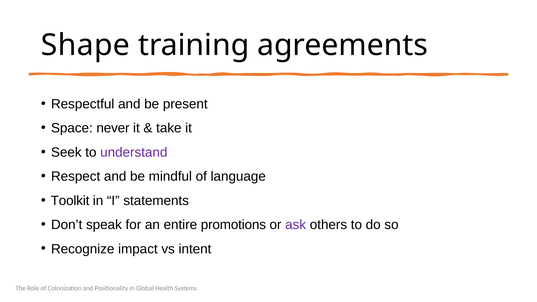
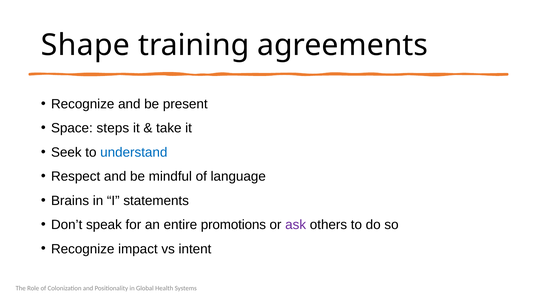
Respectful at (83, 104): Respectful -> Recognize
never: never -> steps
understand colour: purple -> blue
Toolkit: Toolkit -> Brains
